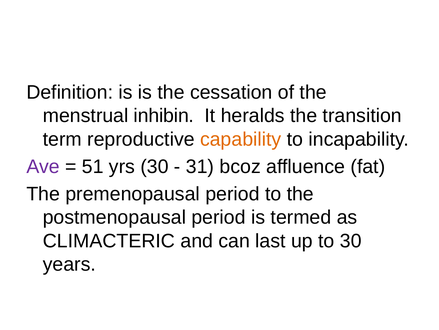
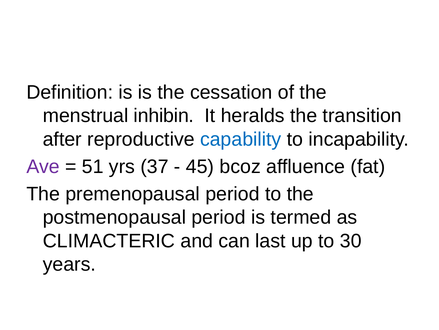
term: term -> after
capability colour: orange -> blue
yrs 30: 30 -> 37
31: 31 -> 45
